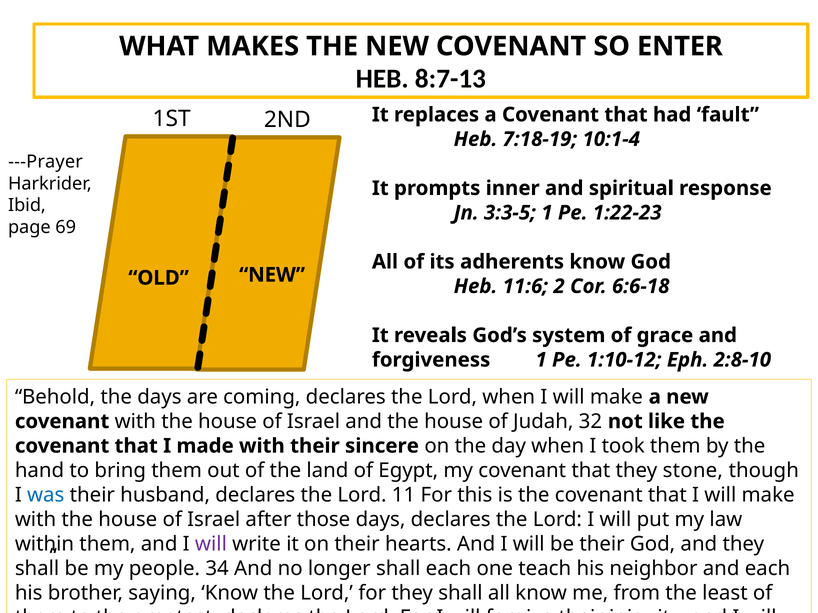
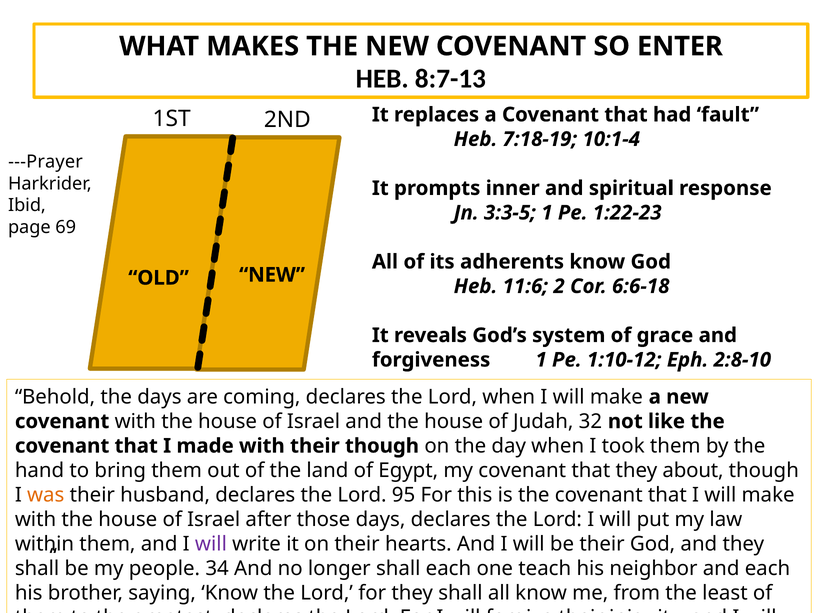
their sincere: sincere -> though
stone: stone -> about
was colour: blue -> orange
11: 11 -> 95
